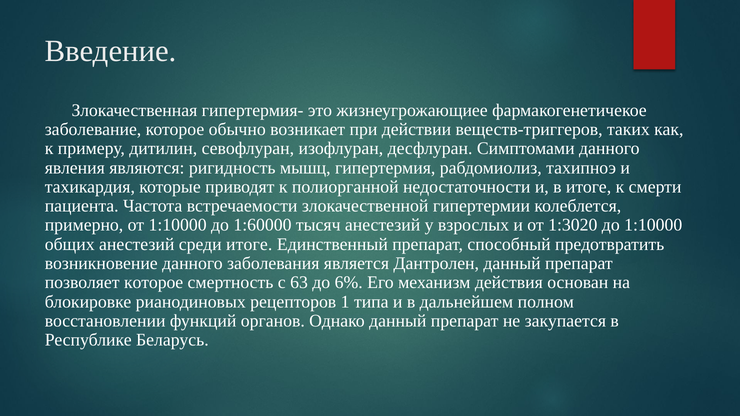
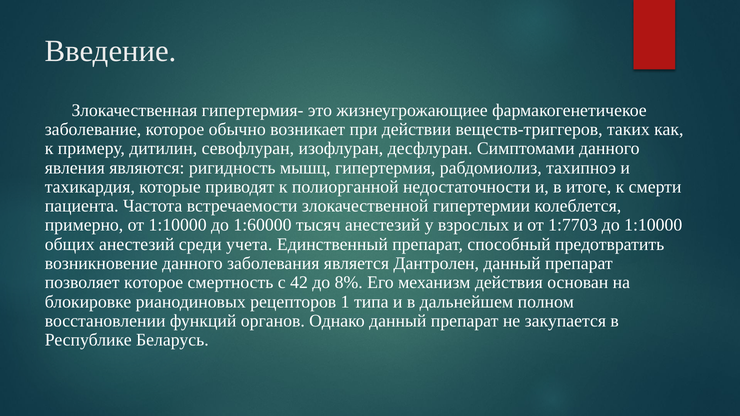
1:3020: 1:3020 -> 1:7703
среди итоге: итоге -> учета
63: 63 -> 42
6%: 6% -> 8%
